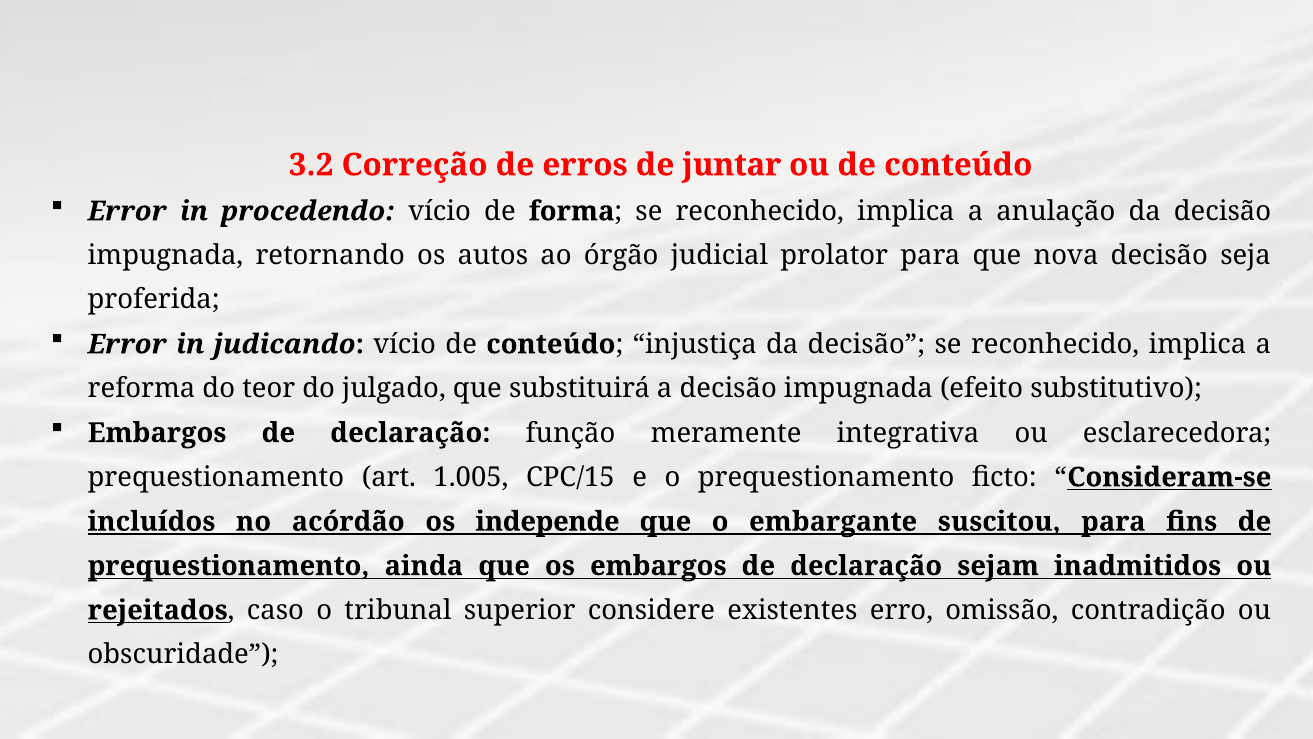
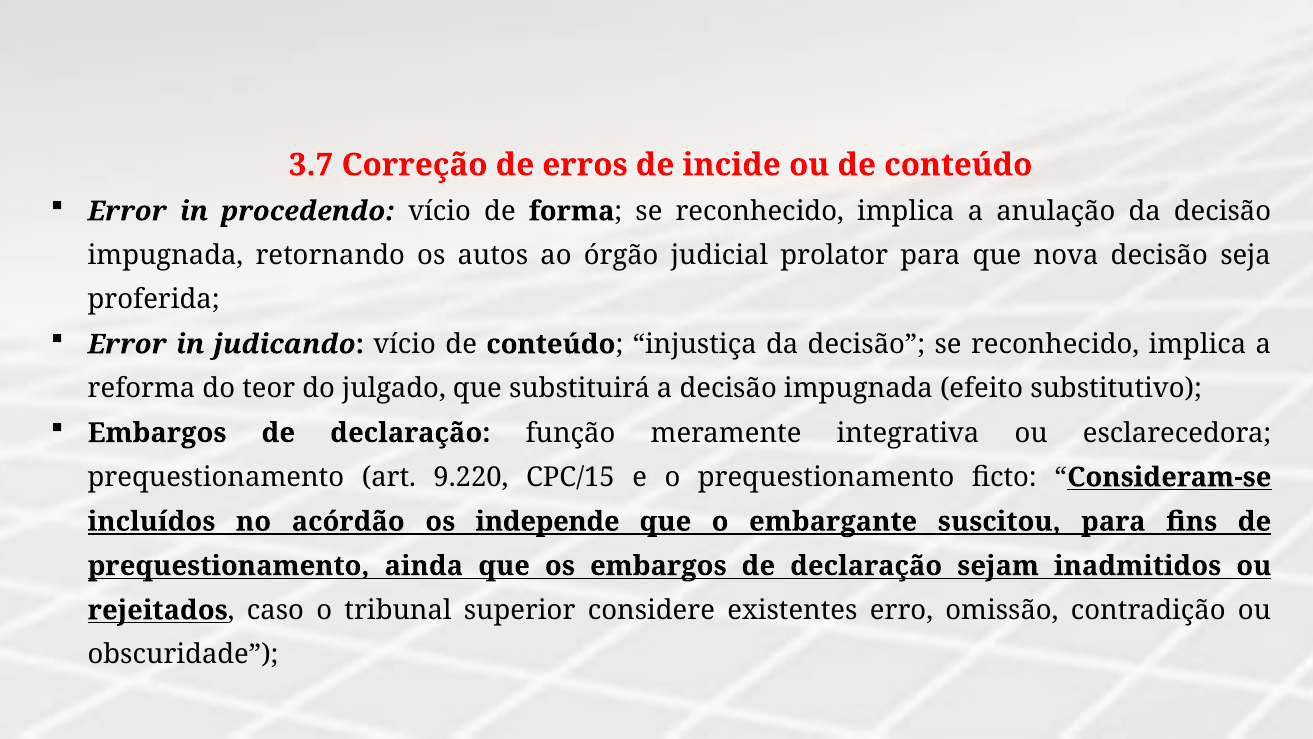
3.2: 3.2 -> 3.7
juntar: juntar -> incide
1.005: 1.005 -> 9.220
